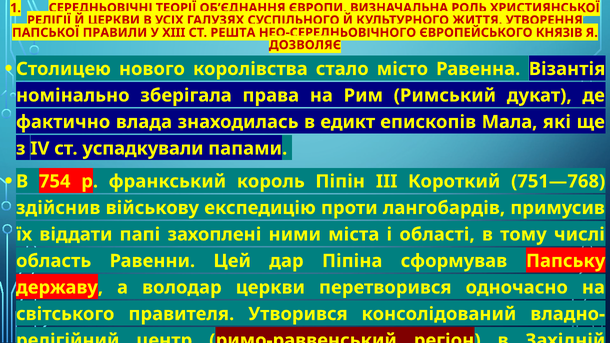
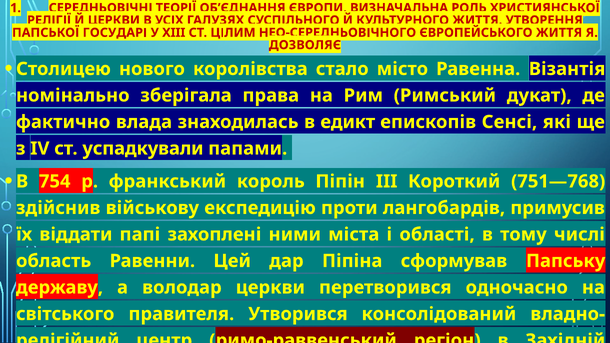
ПРАВИЛИ: ПРАВИЛИ -> ГОСУДАРІ
РЕШТА: РЕШТА -> ЦІЛИМ
ЄВРОПЕЙСЬКОГО КНЯЗІВ: КНЯЗІВ -> ЖИТТЯ
Мала: Мала -> Сенсі
